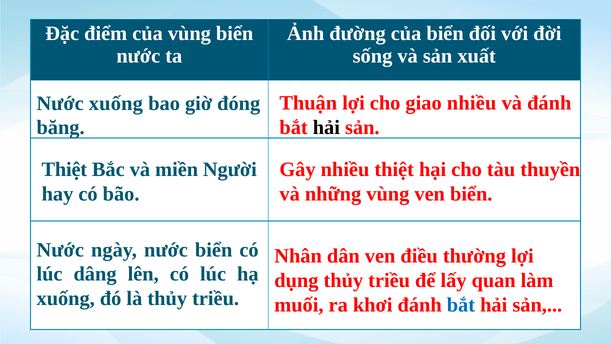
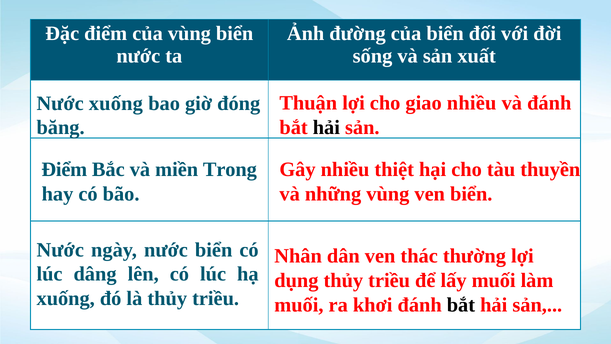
Thiệt at (64, 169): Thiệt -> Điểm
Người: Người -> Trong
điều: điều -> thác
lấy quan: quan -> muối
bắt at (461, 305) colour: blue -> black
